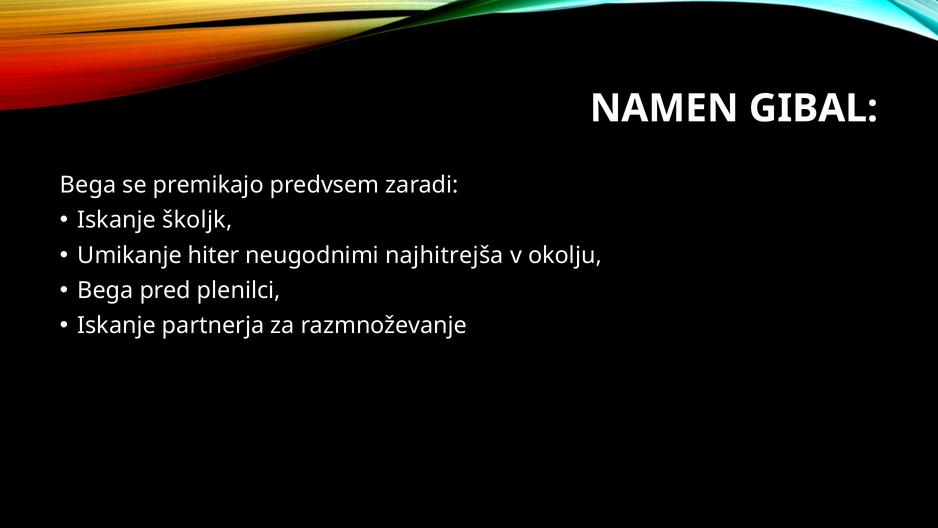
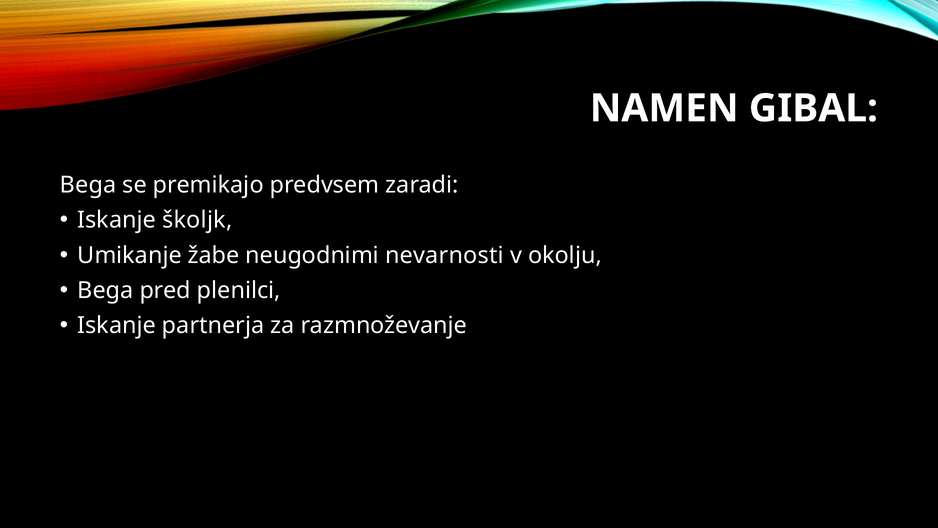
hiter: hiter -> žabe
najhitrejša: najhitrejša -> nevarnosti
